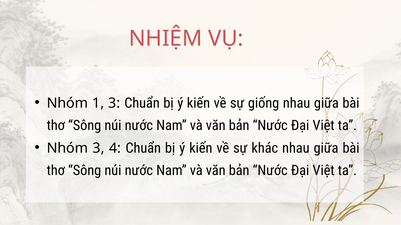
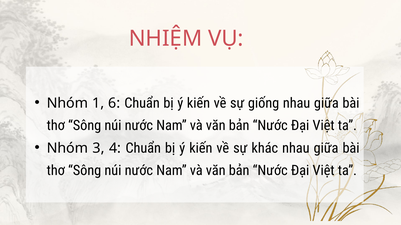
1 3: 3 -> 6
